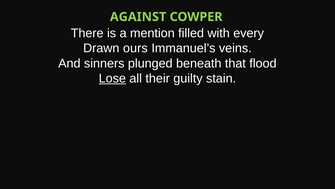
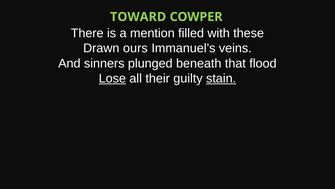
AGAINST: AGAINST -> TOWARD
every: every -> these
stain underline: none -> present
